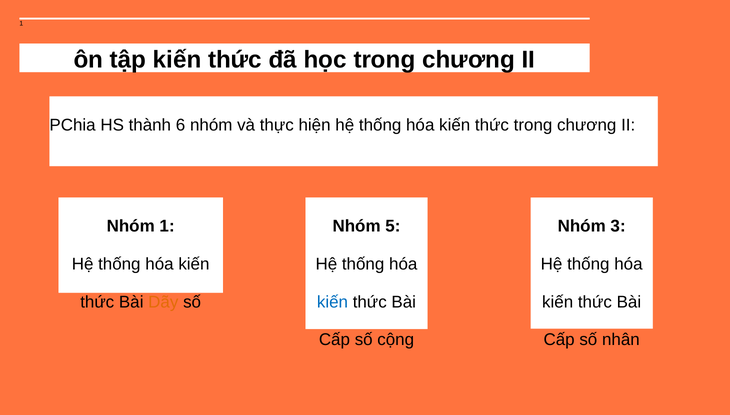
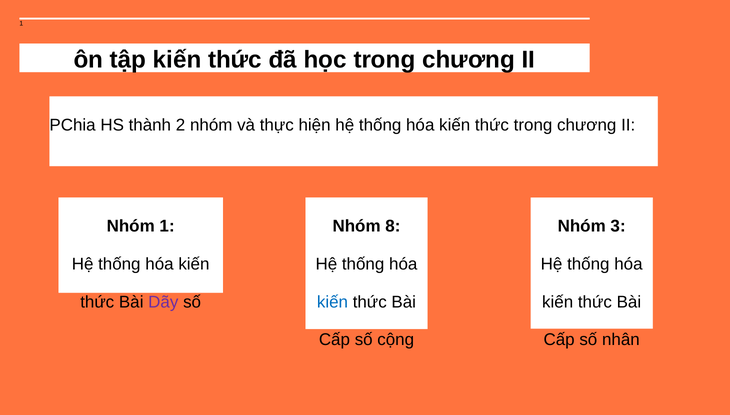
6: 6 -> 2
5: 5 -> 8
Dãy colour: orange -> purple
